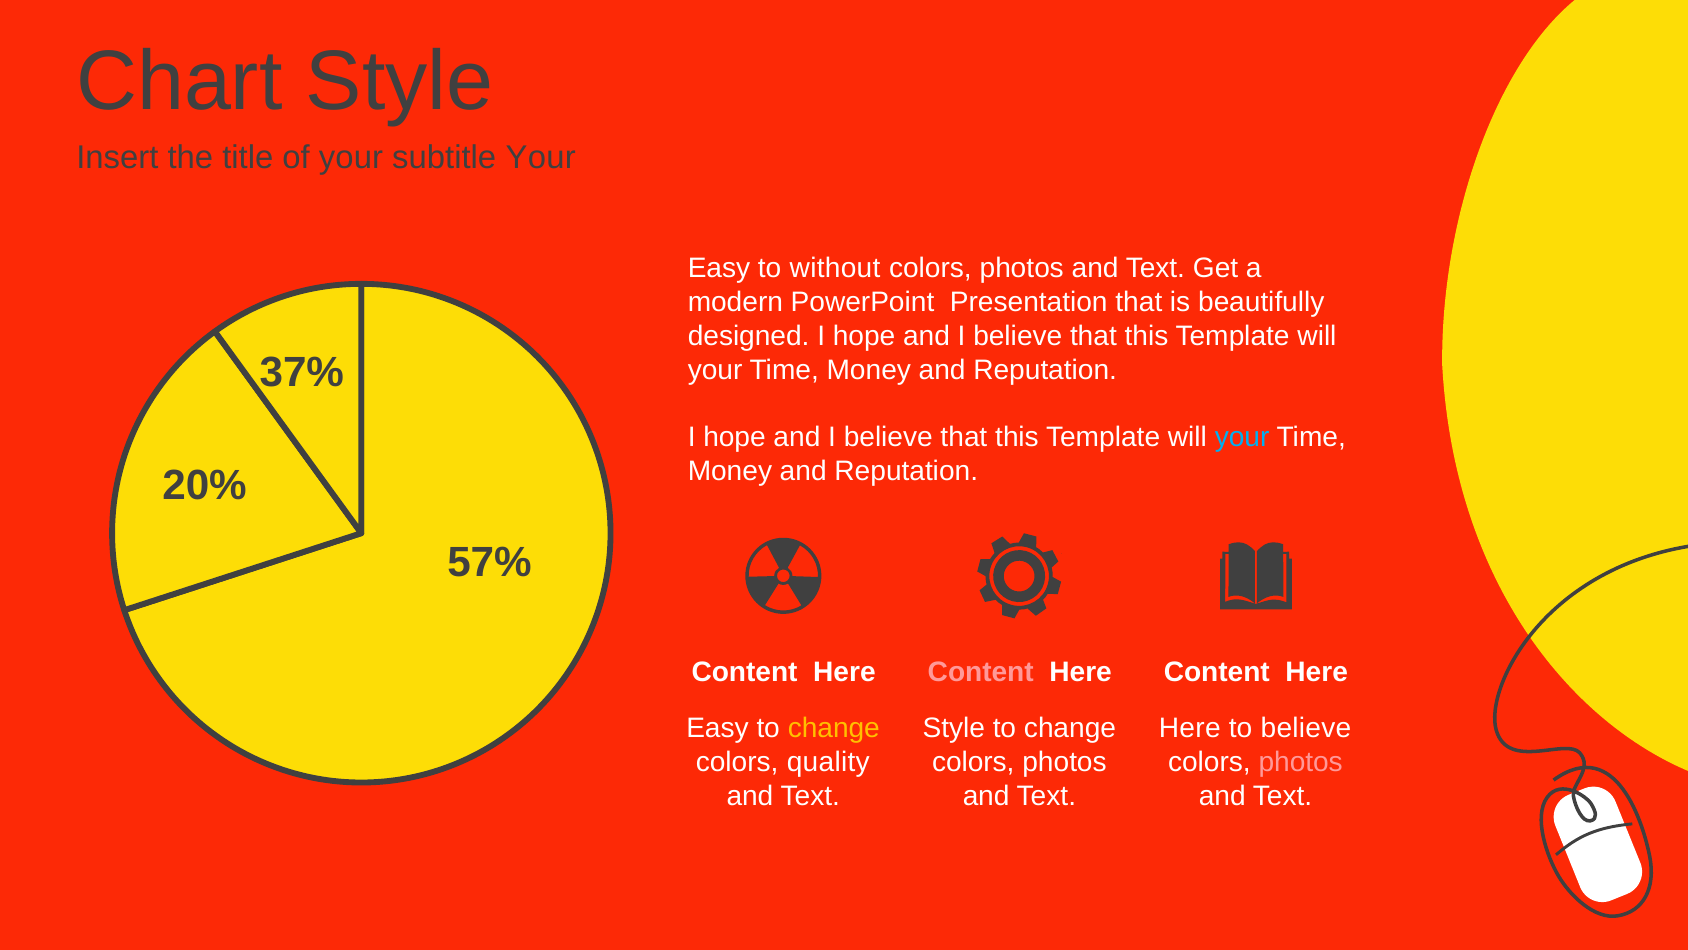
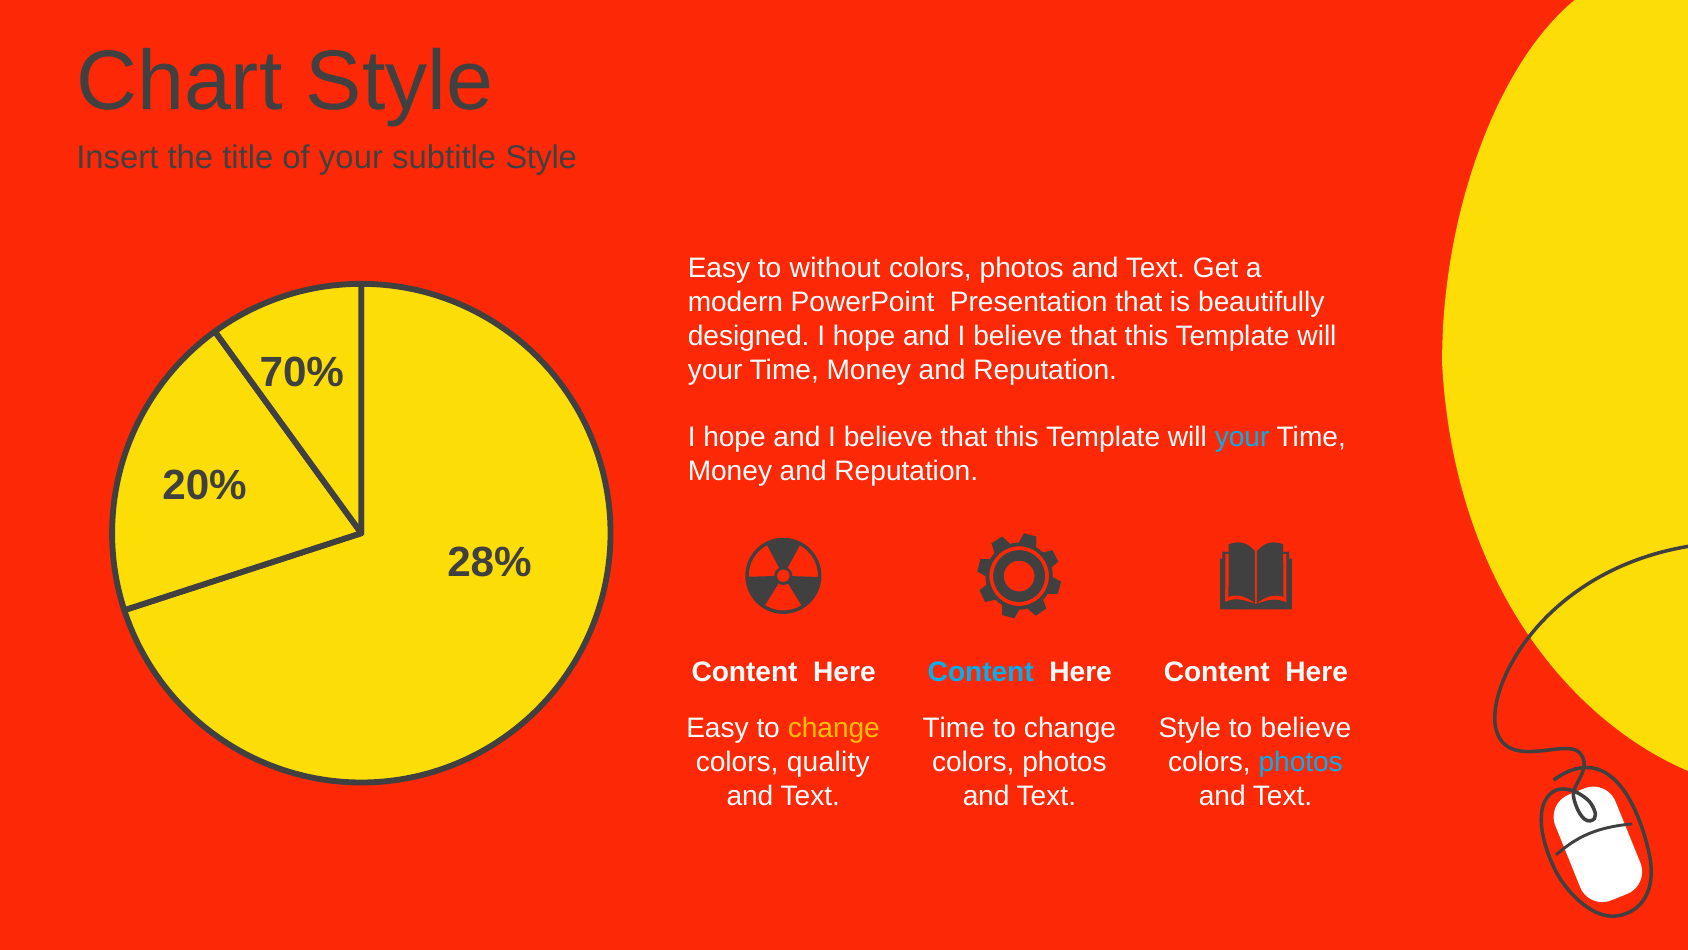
subtitle Your: Your -> Style
37%: 37% -> 70%
57%: 57% -> 28%
Content at (981, 672) colour: pink -> light blue
Style at (954, 728): Style -> Time
Here at (1190, 728): Here -> Style
photos at (1301, 762) colour: pink -> light blue
